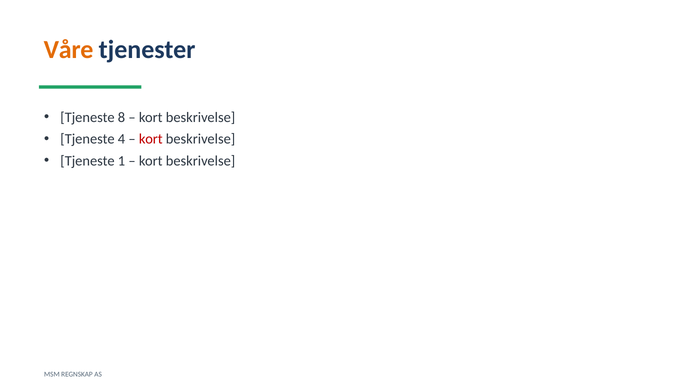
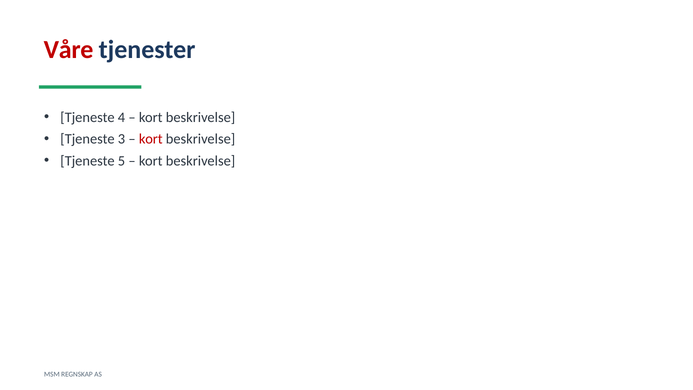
Våre colour: orange -> red
8: 8 -> 4
4: 4 -> 3
1: 1 -> 5
